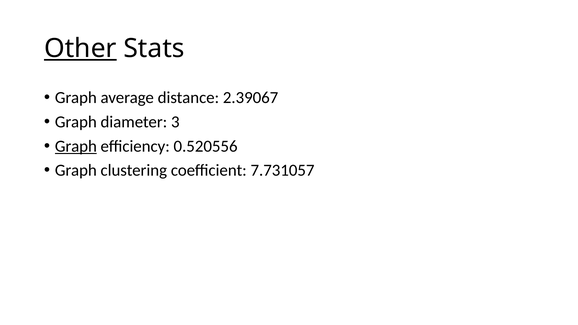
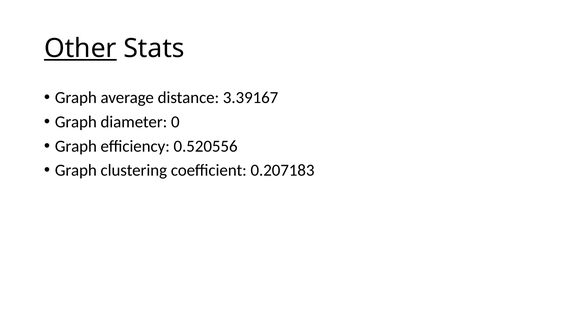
2.39067: 2.39067 -> 3.39167
3: 3 -> 0
Graph at (76, 146) underline: present -> none
7.731057: 7.731057 -> 0.207183
